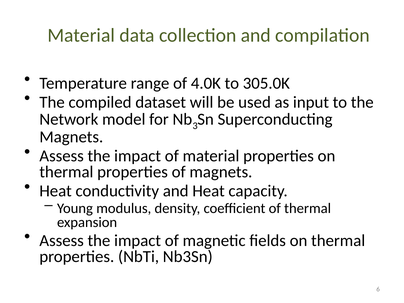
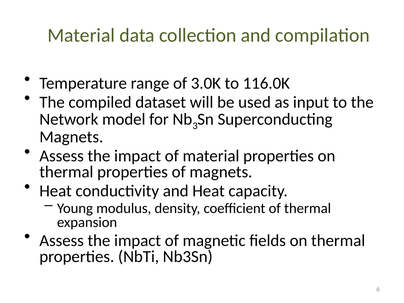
4.0K: 4.0K -> 3.0K
305.0K: 305.0K -> 116.0K
